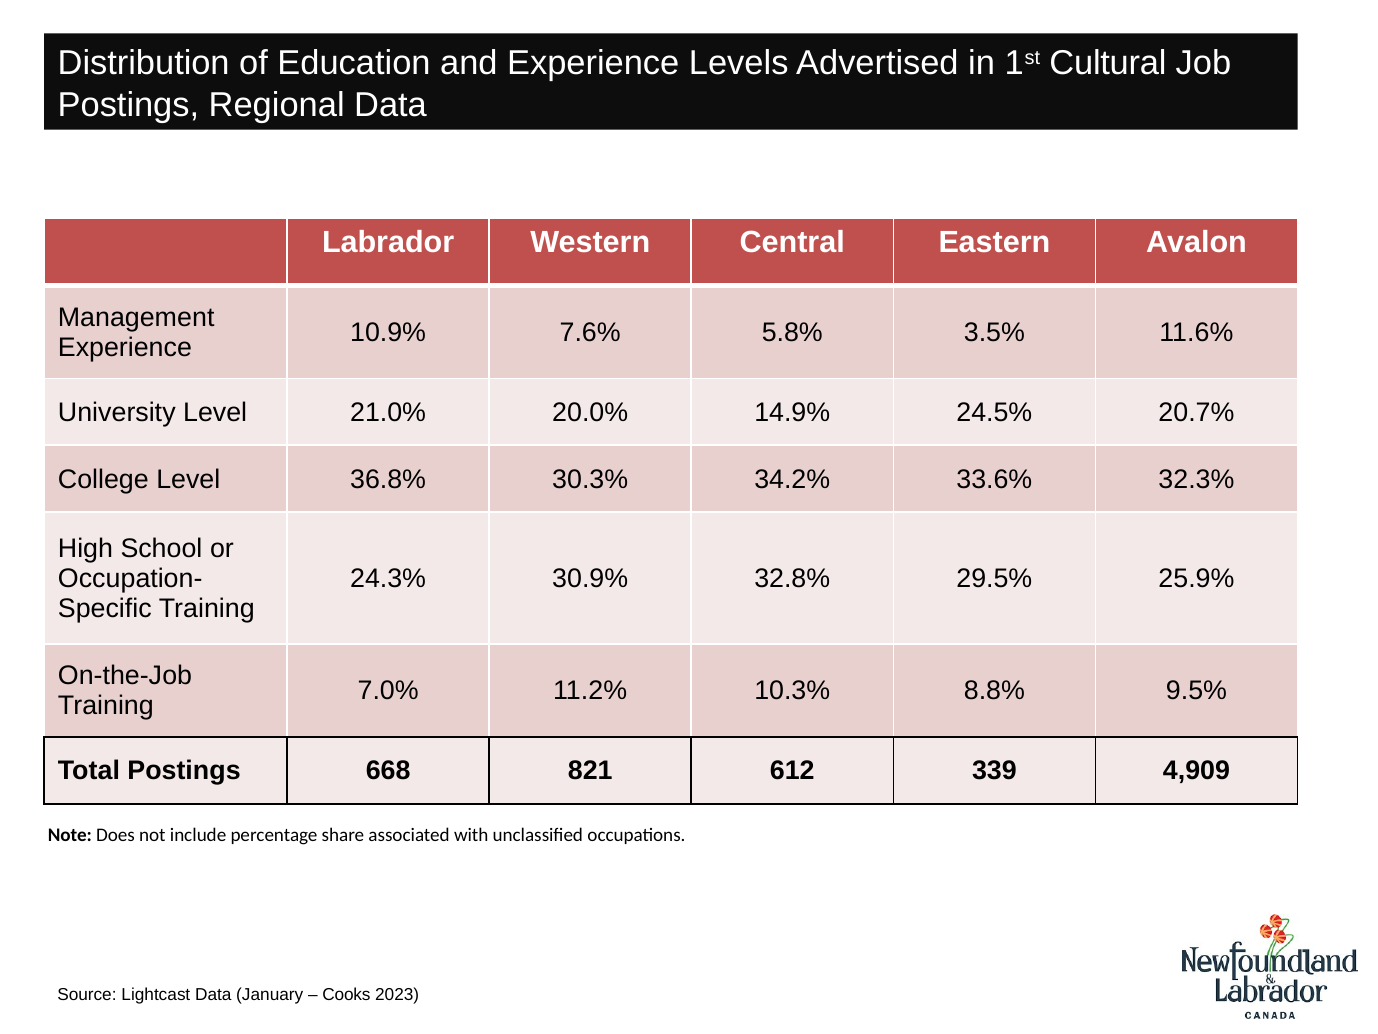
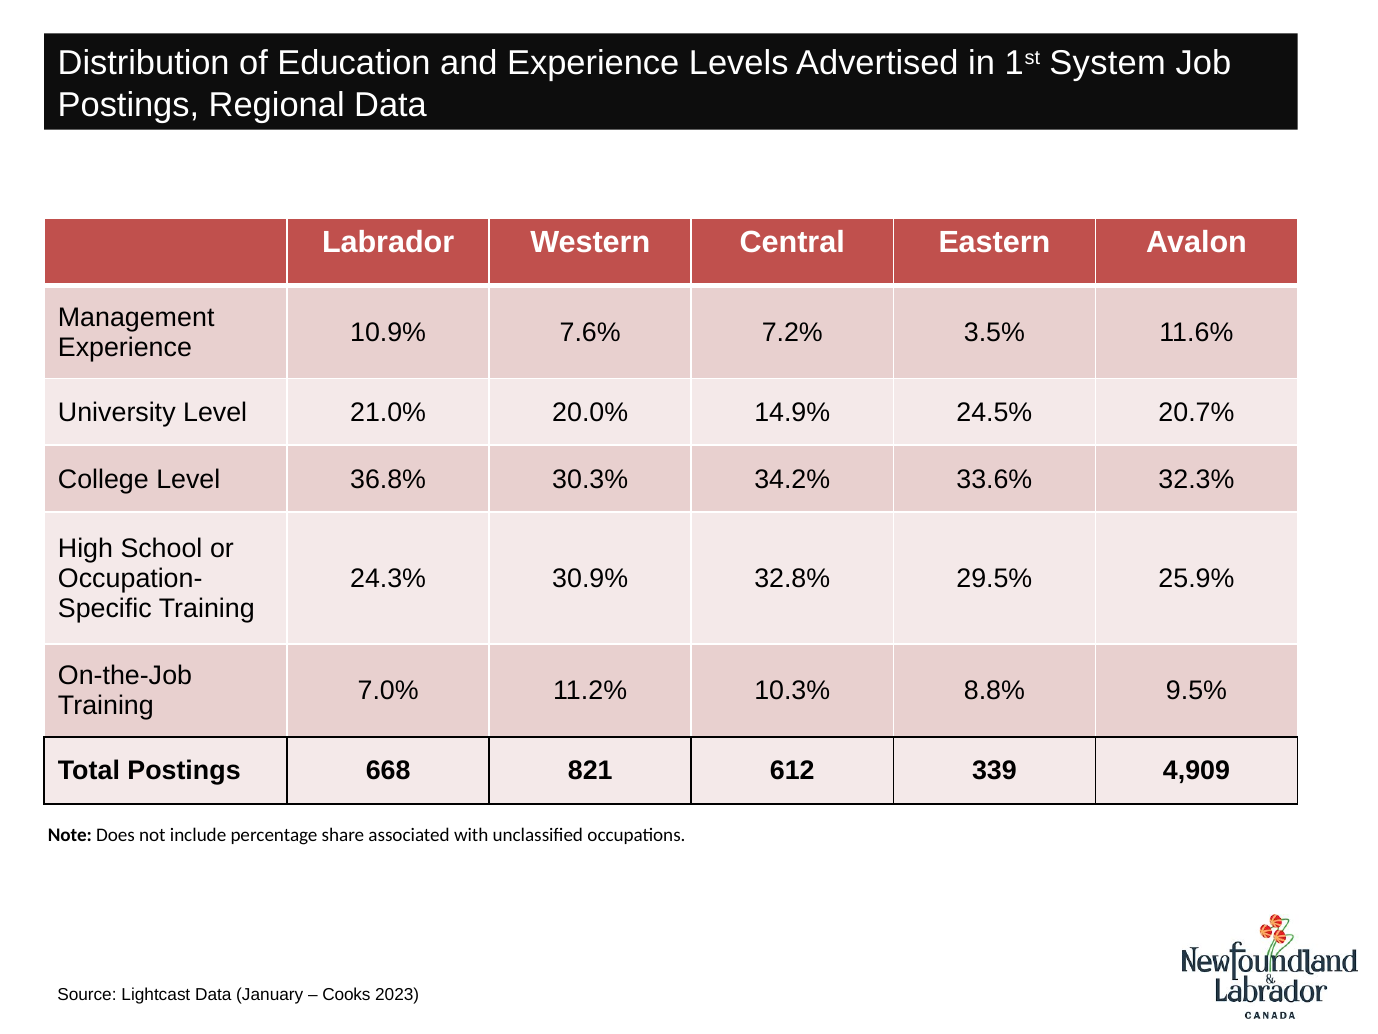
Cultural: Cultural -> System
5.8%: 5.8% -> 7.2%
